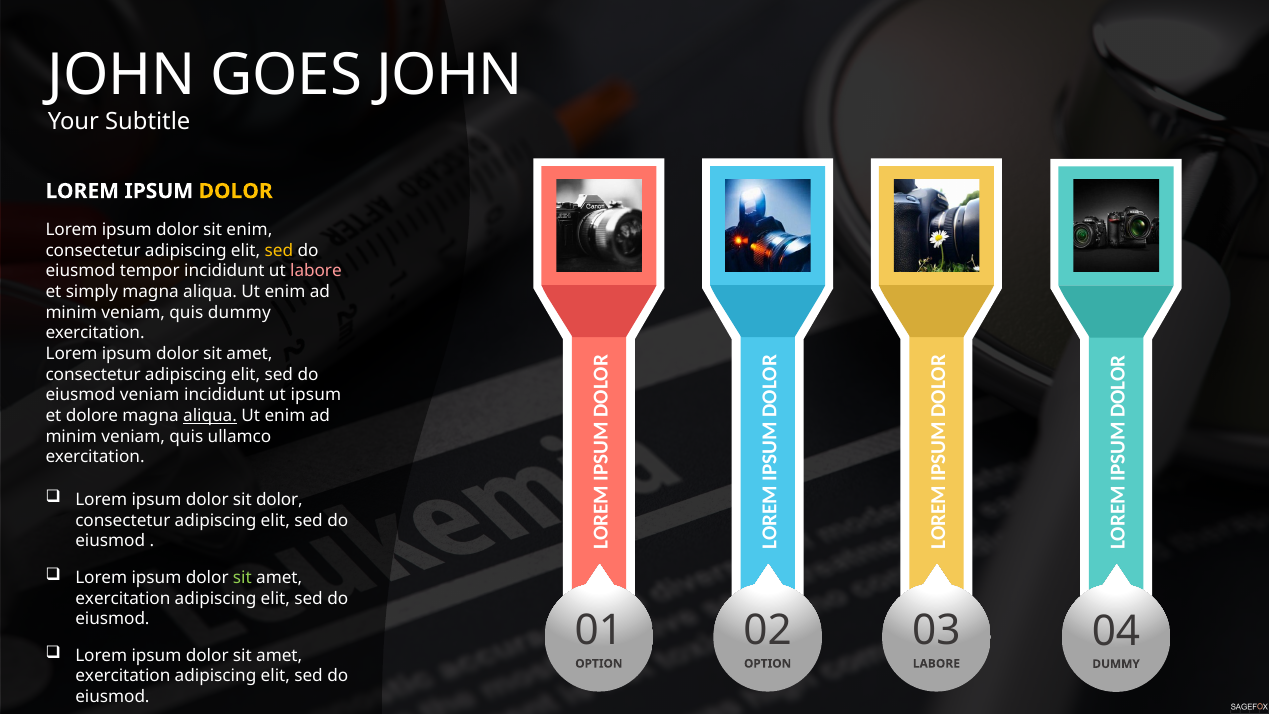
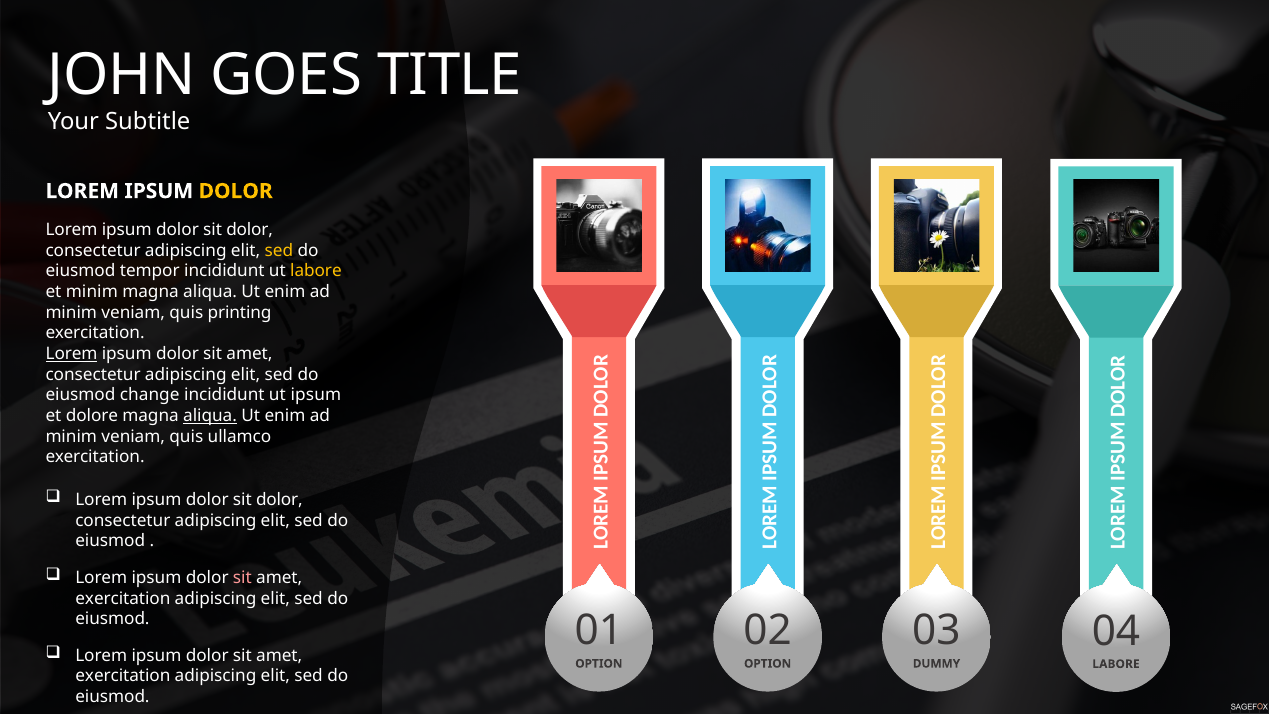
GOES JOHN: JOHN -> TITLE
enim at (249, 230): enim -> dolor
labore at (316, 271) colour: pink -> yellow
et simply: simply -> minim
quis dummy: dummy -> printing
Lorem at (72, 354) underline: none -> present
eiusmod veniam: veniam -> change
sit at (242, 578) colour: light green -> pink
LABORE at (936, 663): LABORE -> DUMMY
DUMMY at (1116, 664): DUMMY -> LABORE
